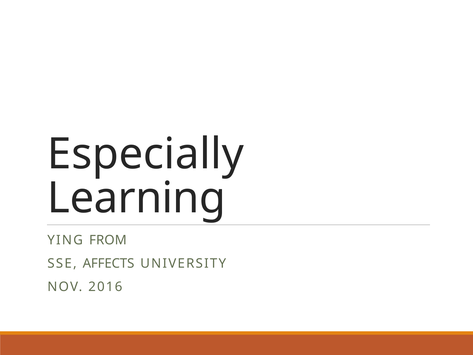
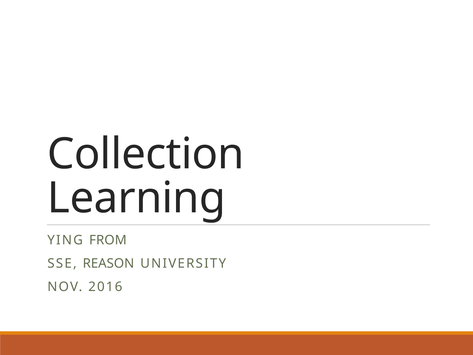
Especially: Especially -> Collection
AFFECTS: AFFECTS -> REASON
